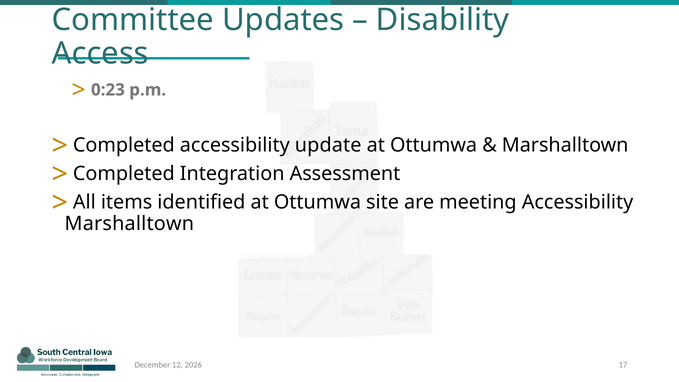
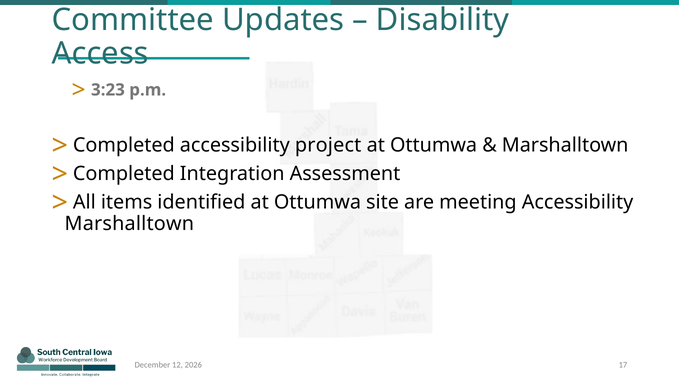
0:23: 0:23 -> 3:23
update: update -> project
